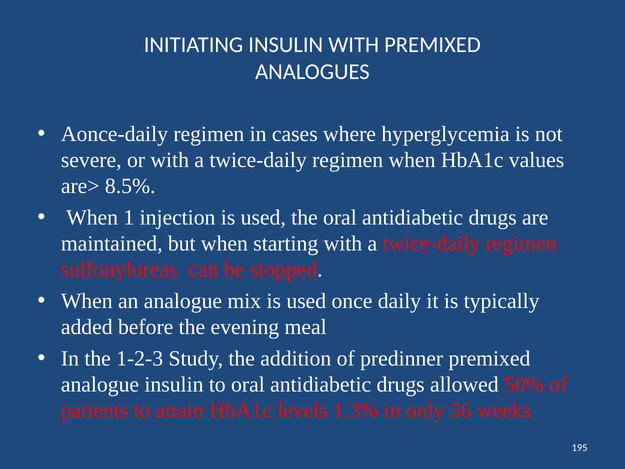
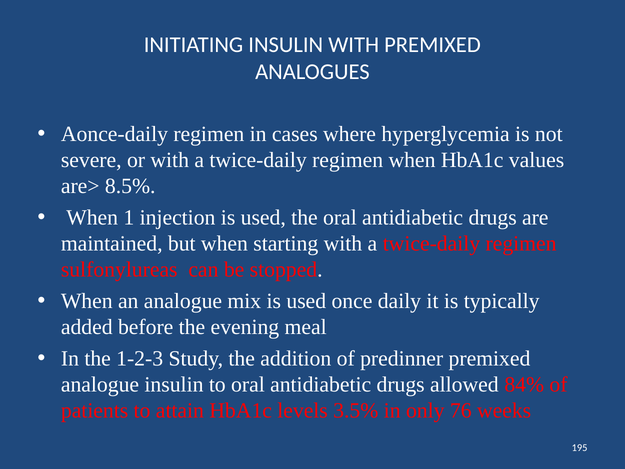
50%: 50% -> 84%
1.3%: 1.3% -> 3.5%
56: 56 -> 76
